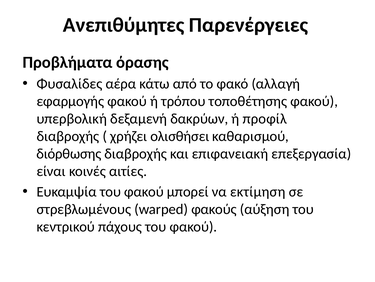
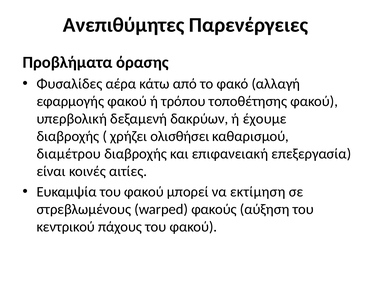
προφίλ: προφίλ -> έχουμε
διόρθωσης: διόρθωσης -> διαμέτρου
